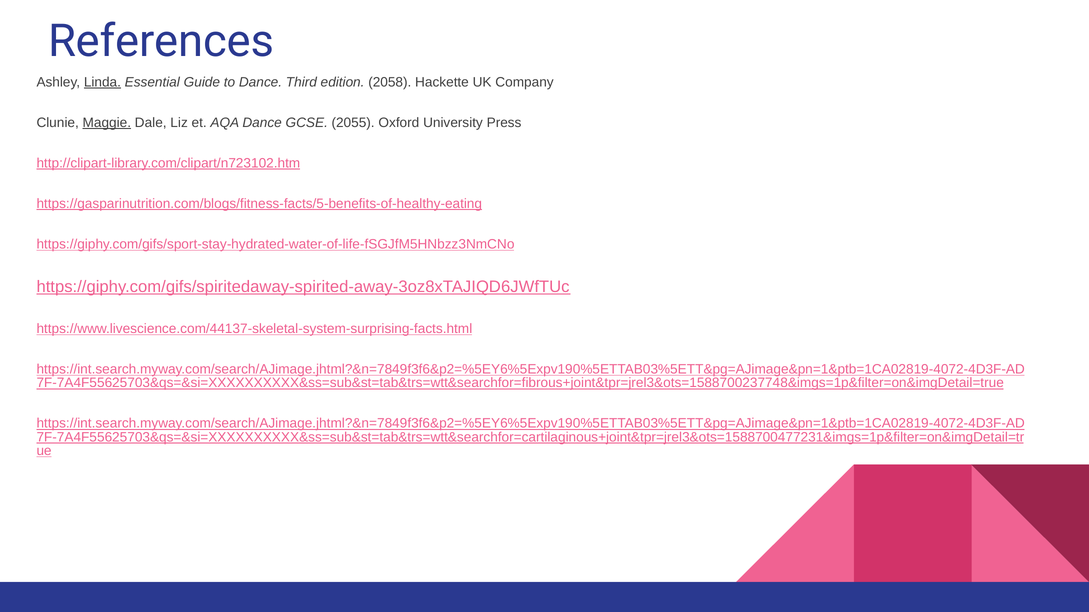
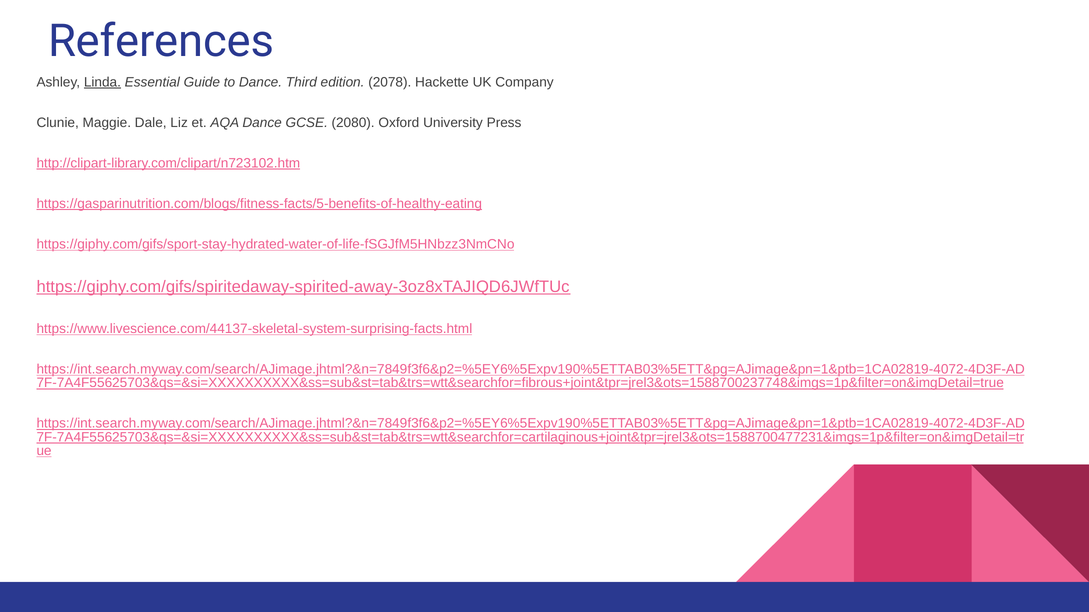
2058: 2058 -> 2078
Maggie underline: present -> none
2055: 2055 -> 2080
